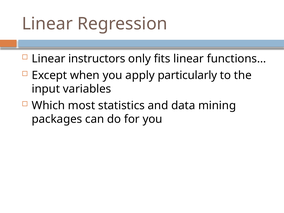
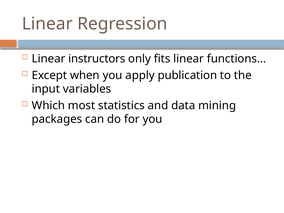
particularly: particularly -> publication
